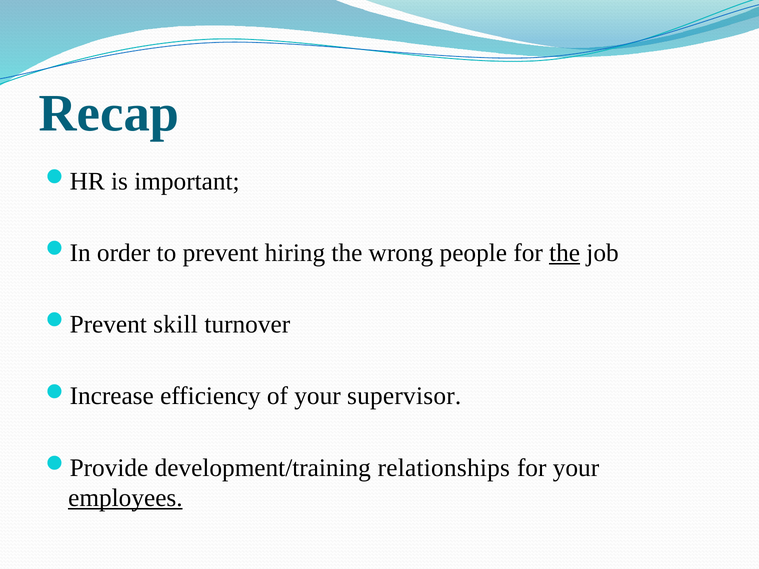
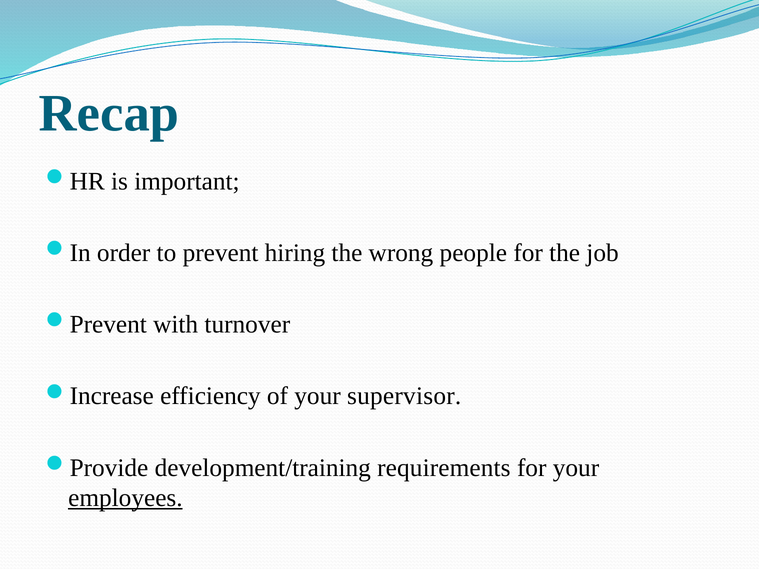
the at (565, 253) underline: present -> none
skill: skill -> with
relationships: relationships -> requirements
